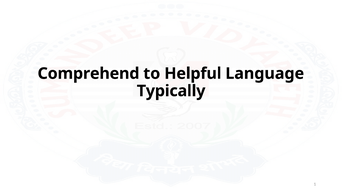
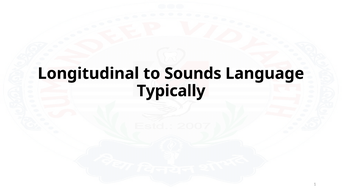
Comprehend: Comprehend -> Longitudinal
Helpful: Helpful -> Sounds
